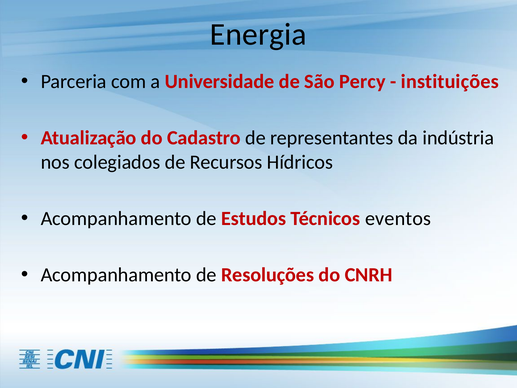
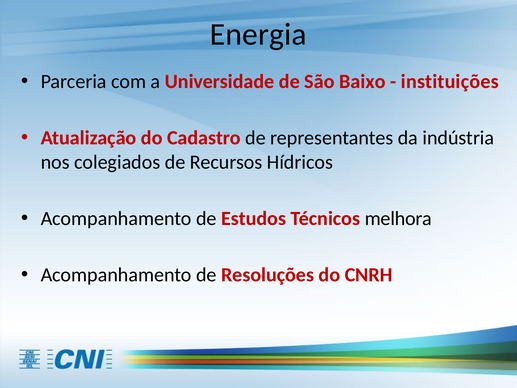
Percy: Percy -> Baixo
eventos: eventos -> melhora
